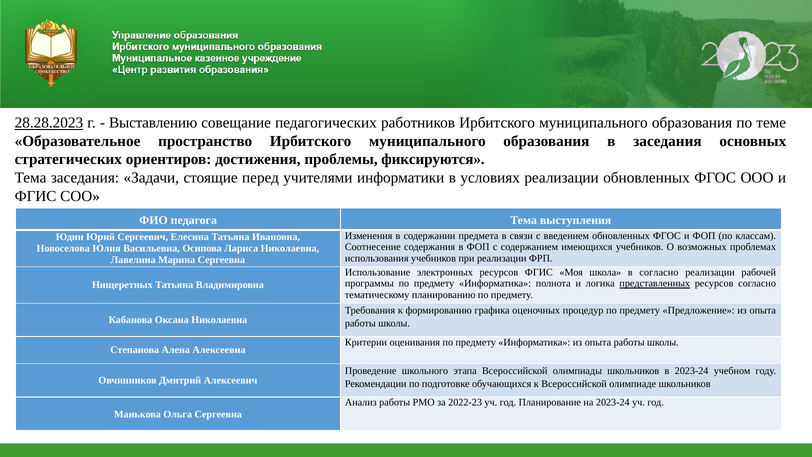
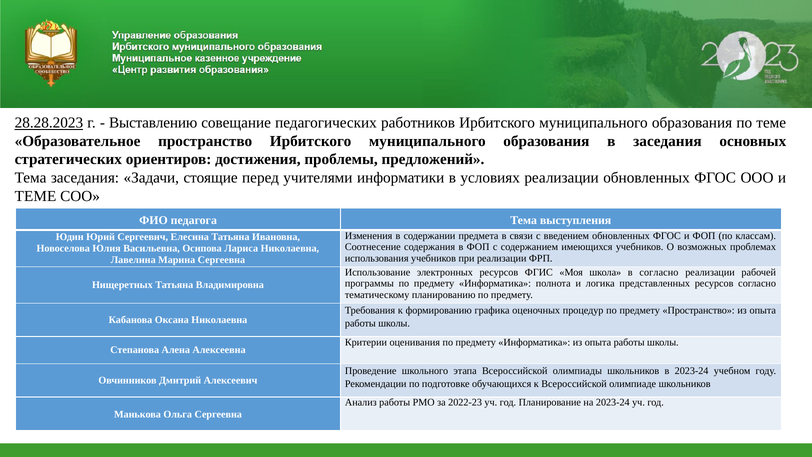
фиксируются: фиксируются -> предложений
ФГИС at (36, 196): ФГИС -> ТЕМЕ
представленных underline: present -> none
предмету Предложение: Предложение -> Пространство
